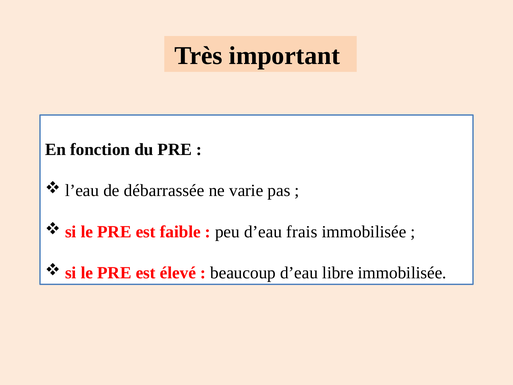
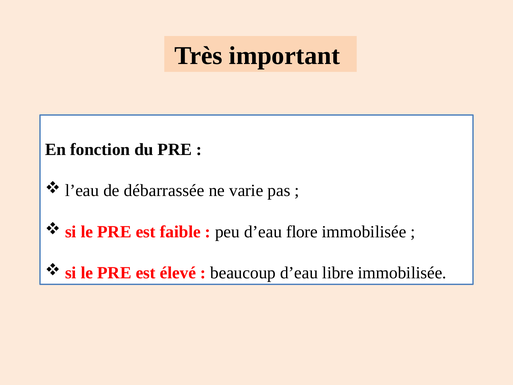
frais: frais -> flore
